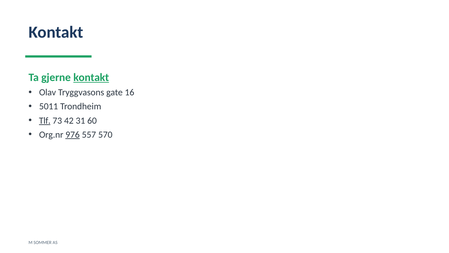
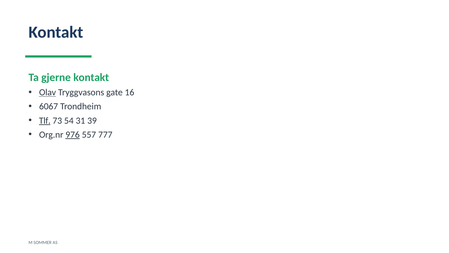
kontakt at (91, 77) underline: present -> none
Olav underline: none -> present
5011: 5011 -> 6067
42: 42 -> 54
60: 60 -> 39
570: 570 -> 777
